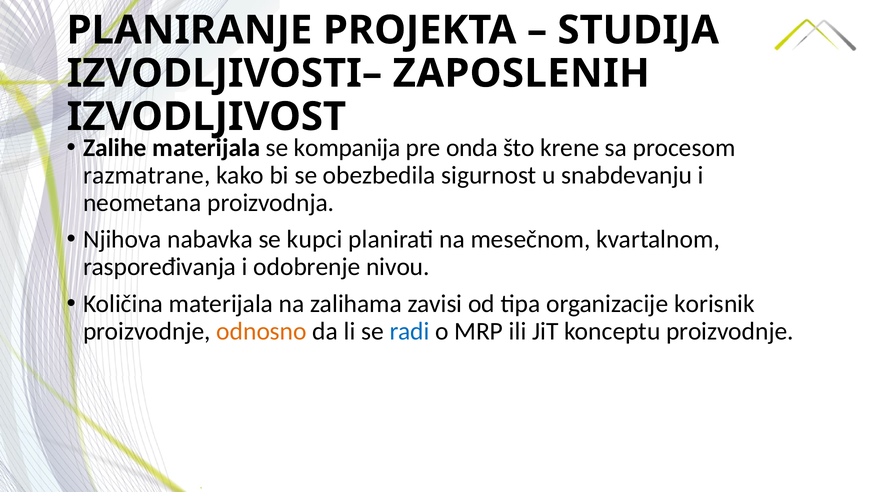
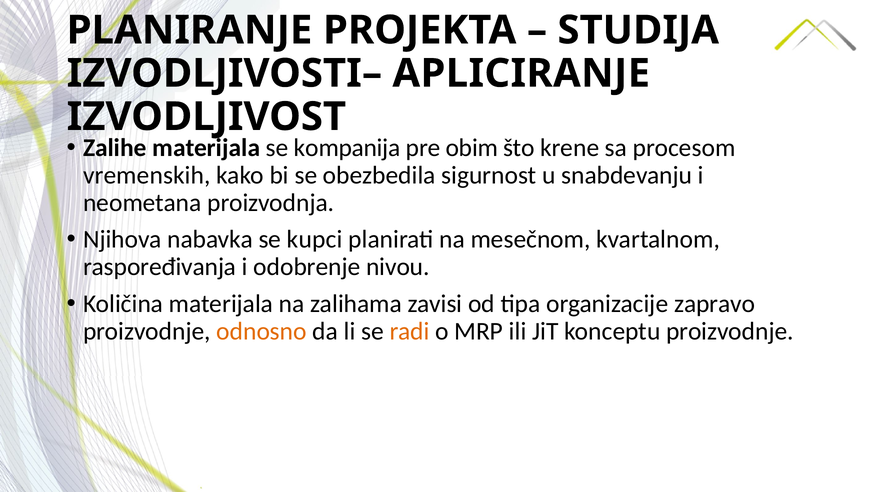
ZAPOSLENIH: ZAPOSLENIH -> APLICIRANJE
onda: onda -> obim
razmatrane: razmatrane -> vremenskih
korisnik: korisnik -> zapravo
radi colour: blue -> orange
